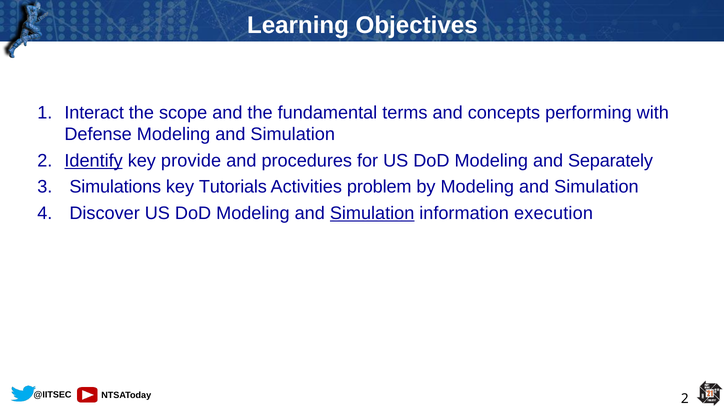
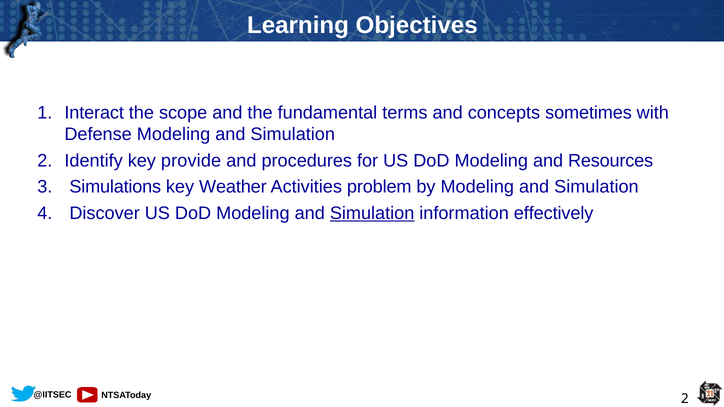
performing: performing -> sometimes
Identify underline: present -> none
Separately: Separately -> Resources
Tutorials: Tutorials -> Weather
execution: execution -> effectively
